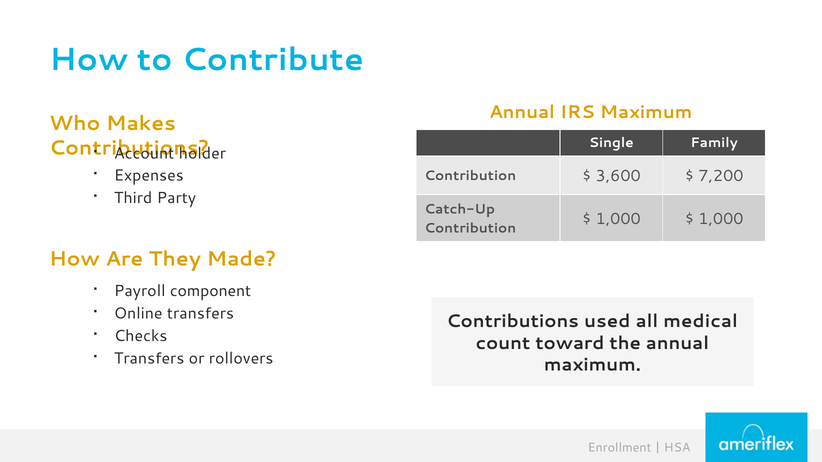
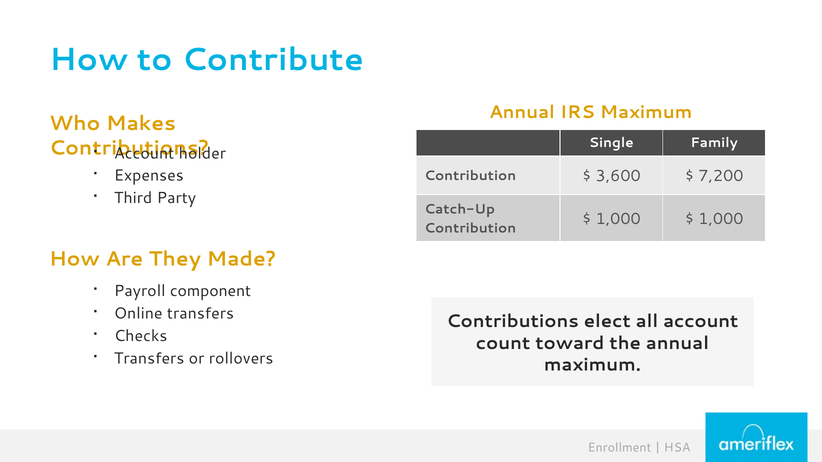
used: used -> elect
all medical: medical -> account
